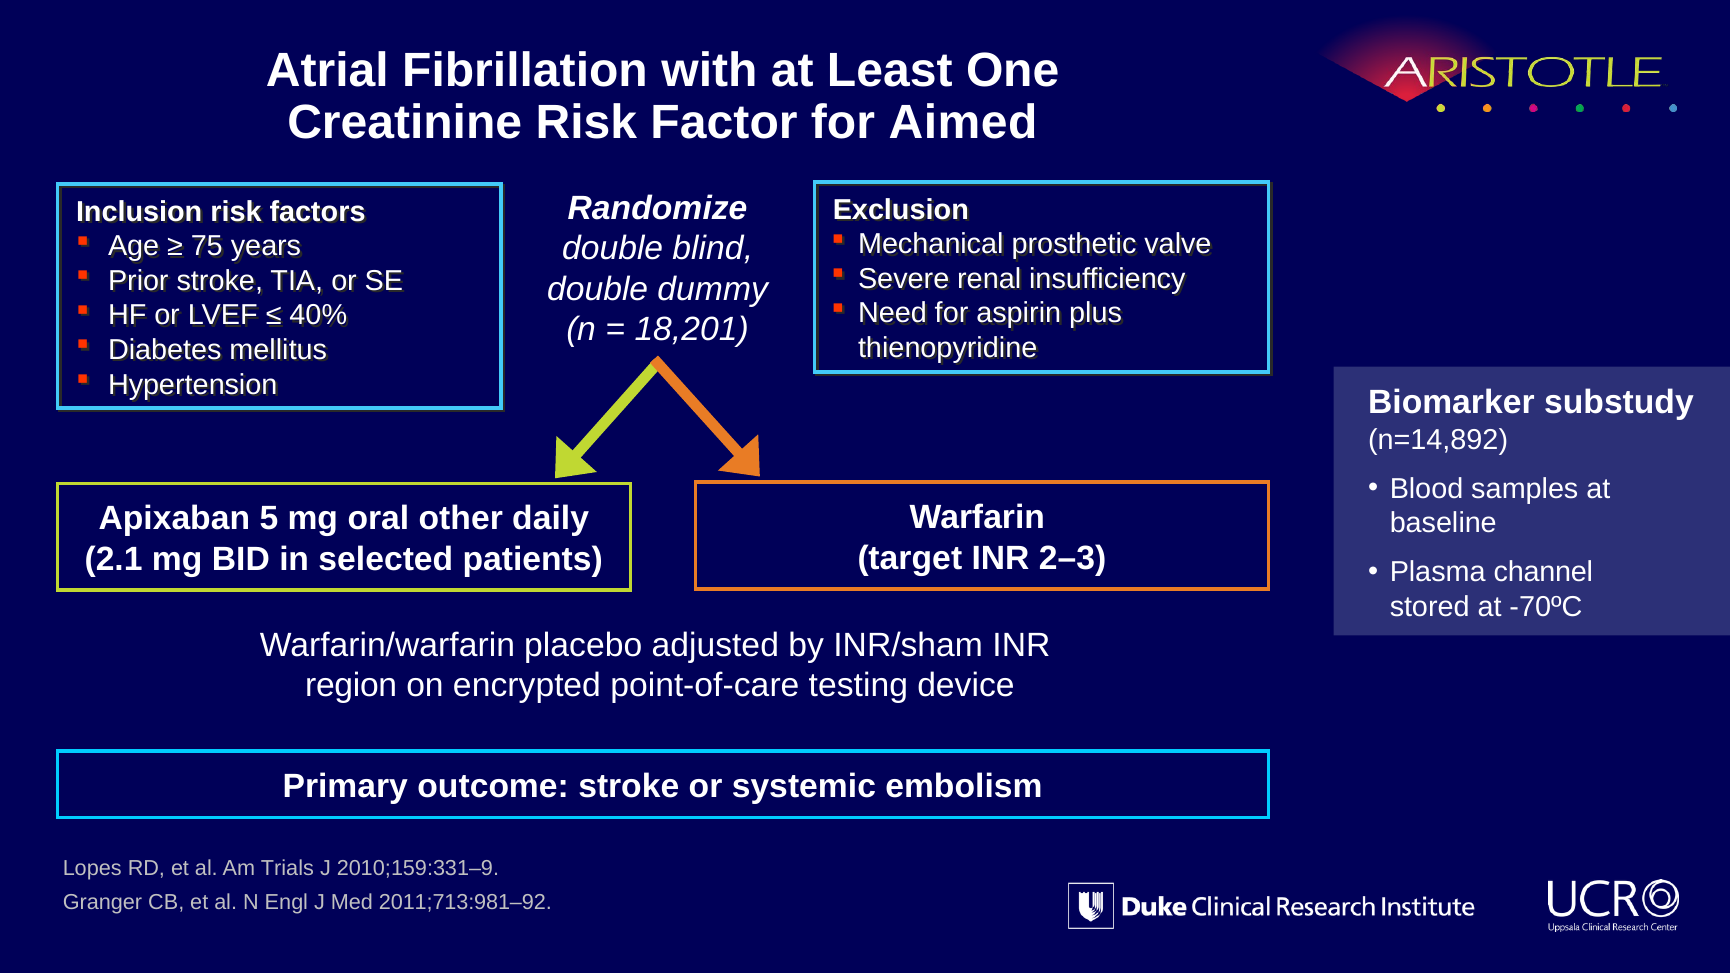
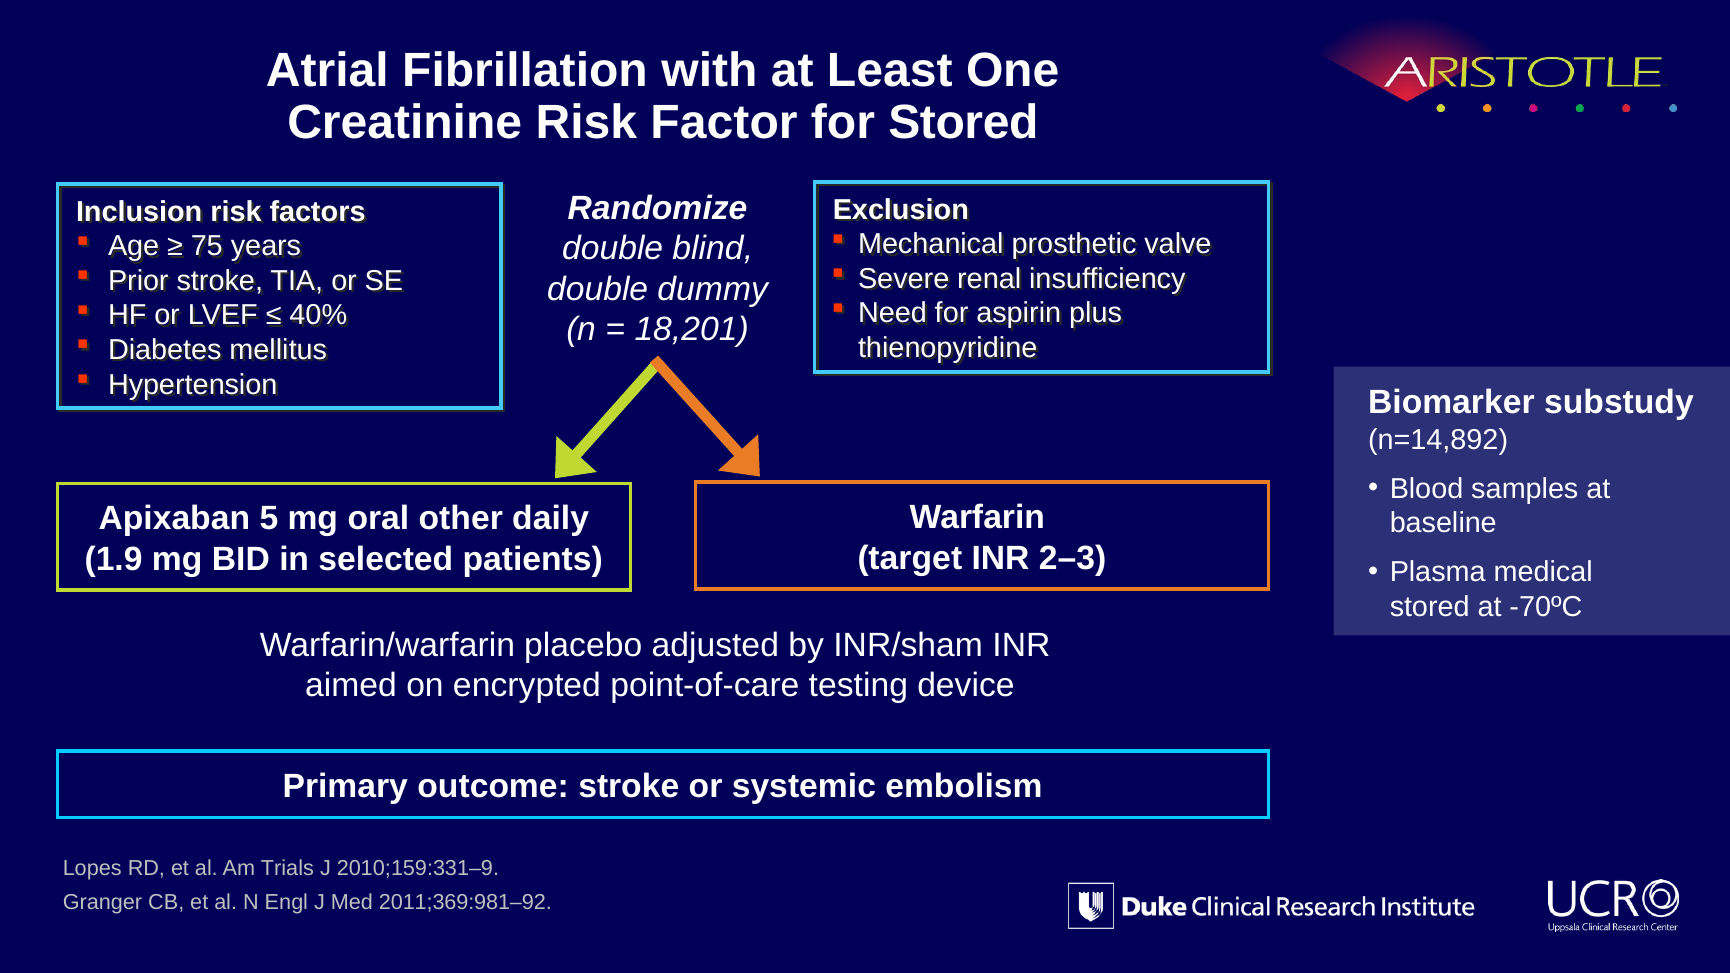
for Aimed: Aimed -> Stored
2.1: 2.1 -> 1.9
channel: channel -> medical
region: region -> aimed
2011;713:981–92: 2011;713:981–92 -> 2011;369:981–92
